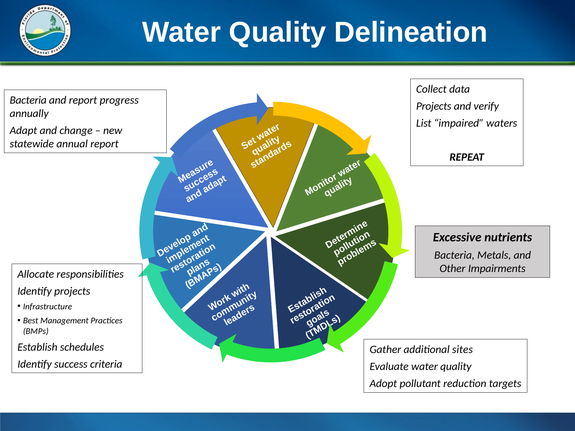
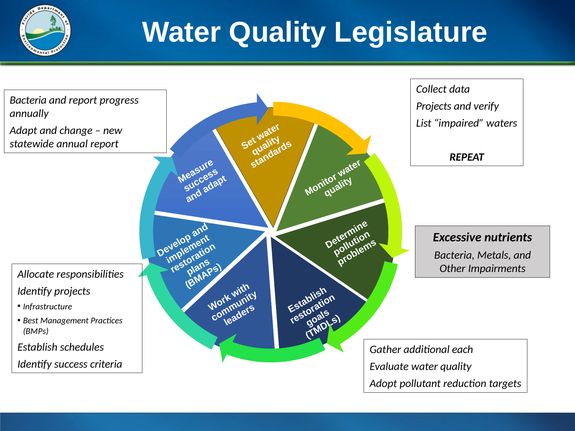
Delineation: Delineation -> Legislature
sites: sites -> each
